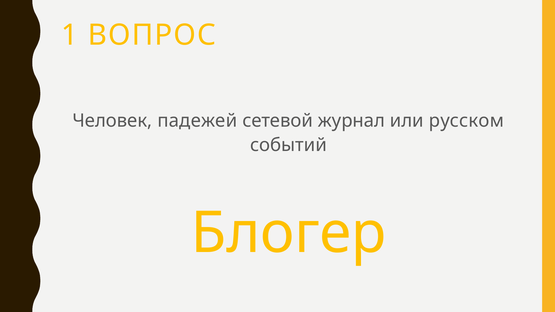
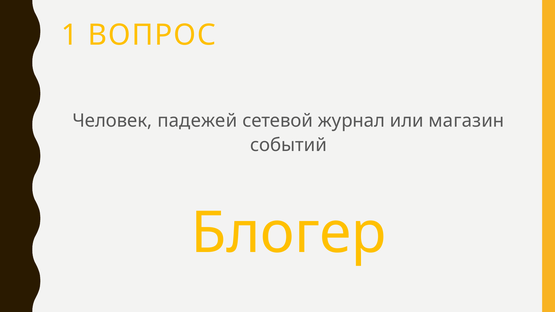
русском: русском -> магазин
